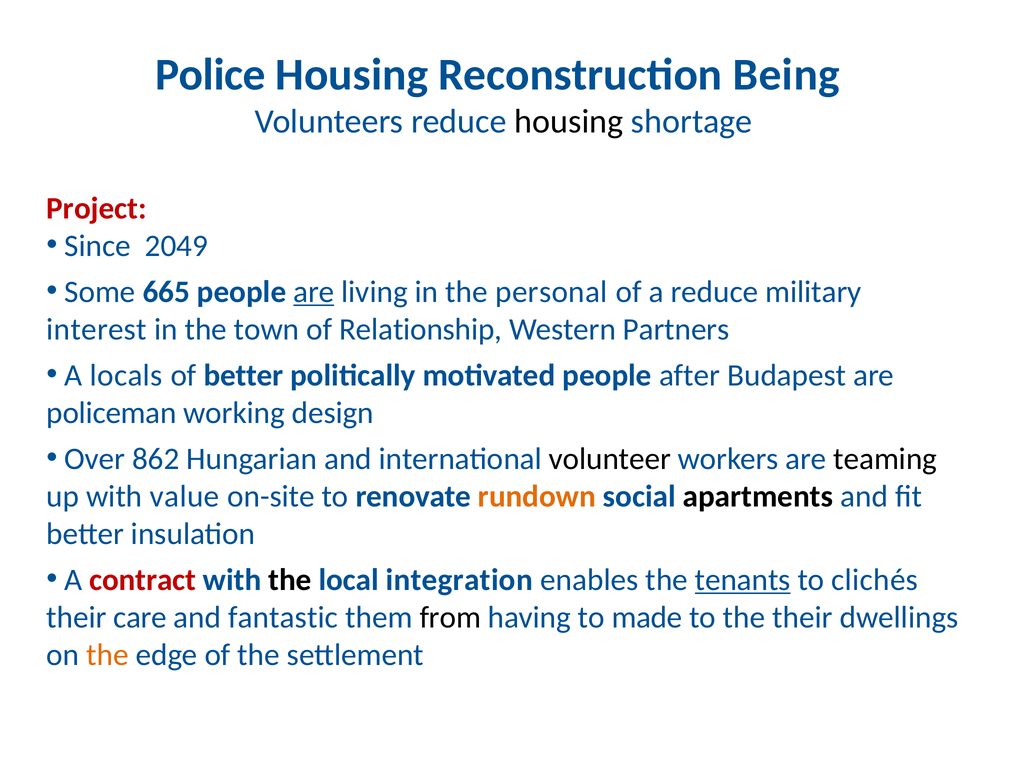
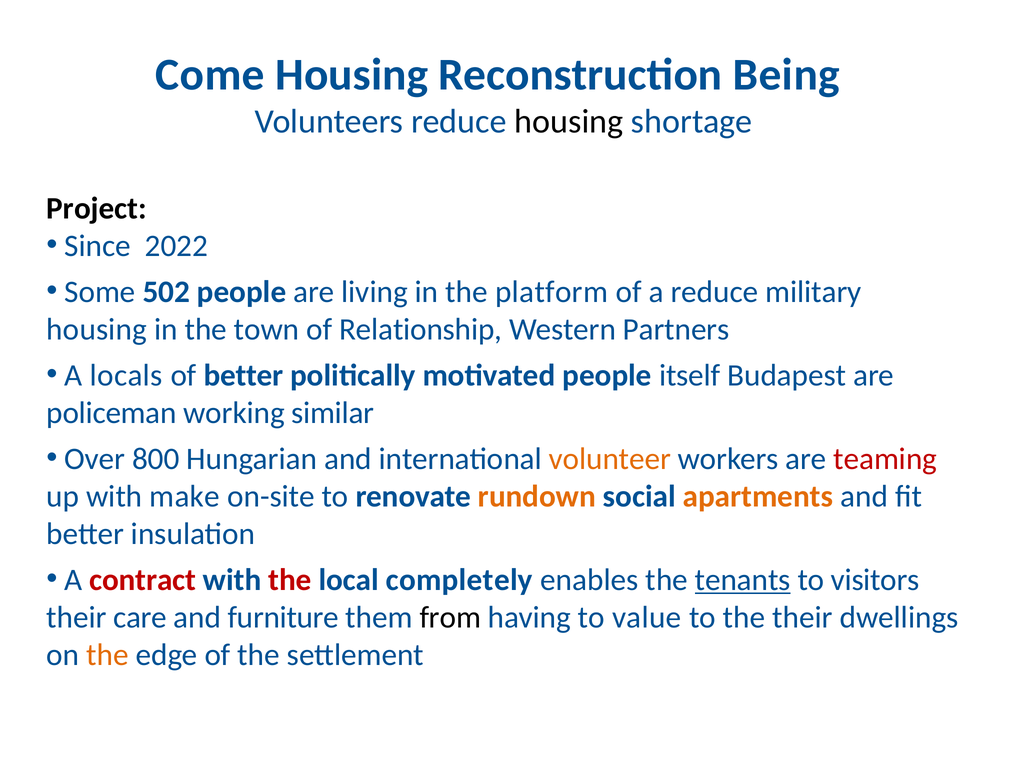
Police: Police -> Come
Project colour: red -> black
2049: 2049 -> 2022
665: 665 -> 502
are at (314, 292) underline: present -> none
personal: personal -> platform
interest at (97, 329): interest -> housing
after: after -> itself
design: design -> similar
862: 862 -> 800
volunteer colour: black -> orange
teaming colour: black -> red
value: value -> make
apartments colour: black -> orange
the at (290, 580) colour: black -> red
integration: integration -> completely
clichés: clichés -> visitors
fantastic: fantastic -> furniture
made: made -> value
